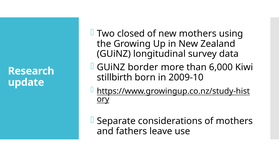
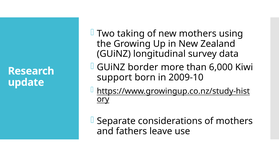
closed: closed -> taking
stillbirth: stillbirth -> support
